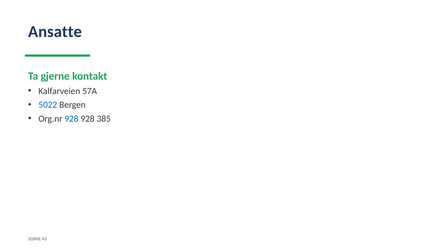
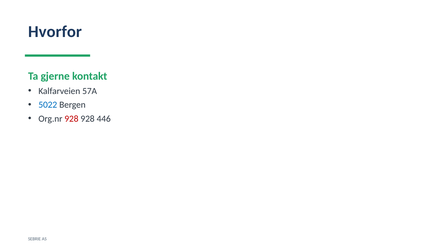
Ansatte: Ansatte -> Hvorfor
928 at (71, 119) colour: blue -> red
385: 385 -> 446
